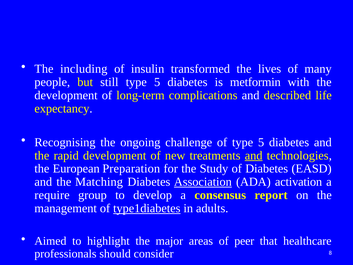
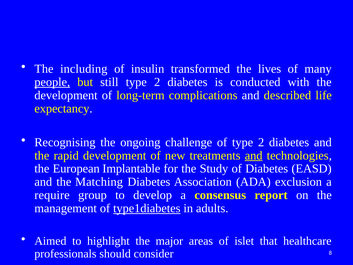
people underline: none -> present
still type 5: 5 -> 2
metformin: metformin -> conducted
of type 5: 5 -> 2
Preparation: Preparation -> Implantable
Association underline: present -> none
activation: activation -> exclusion
peer: peer -> islet
